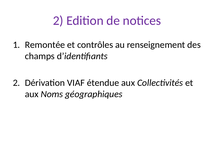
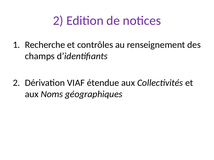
Remontée: Remontée -> Recherche
